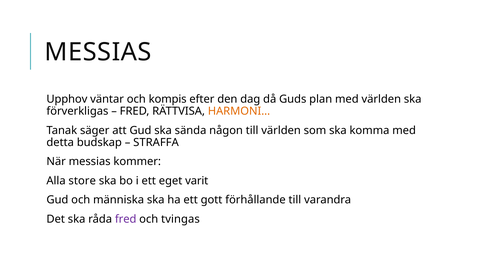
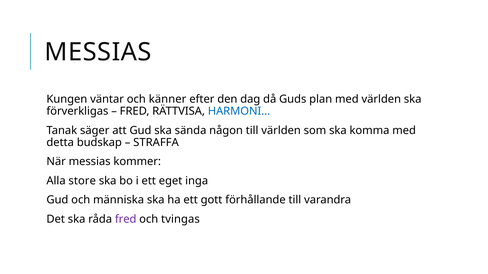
Upphov: Upphov -> Kungen
kompis: kompis -> känner
HARMONI… colour: orange -> blue
varit: varit -> inga
